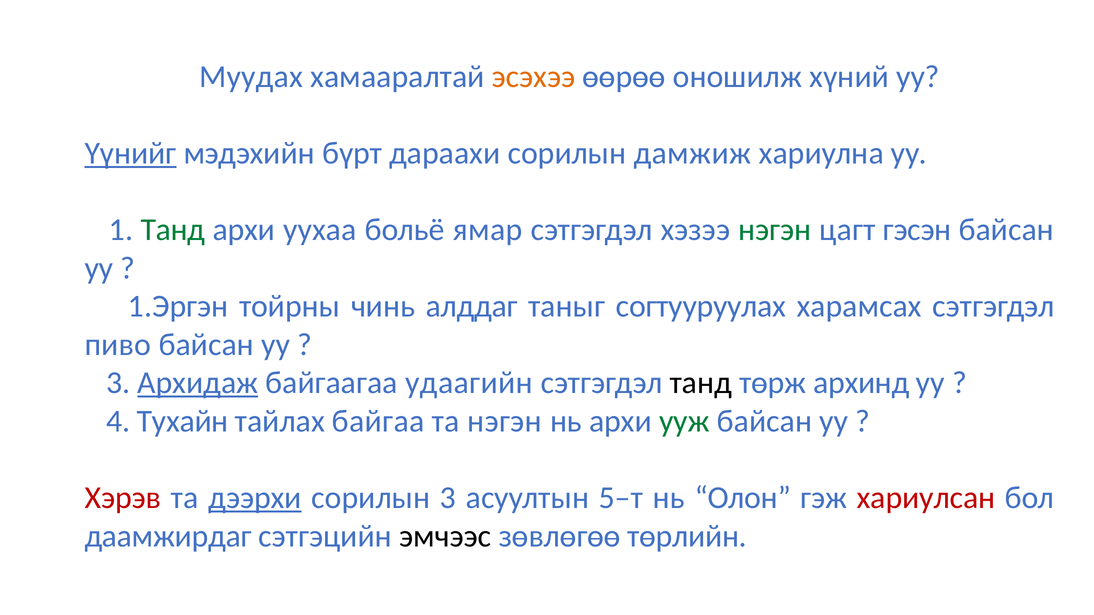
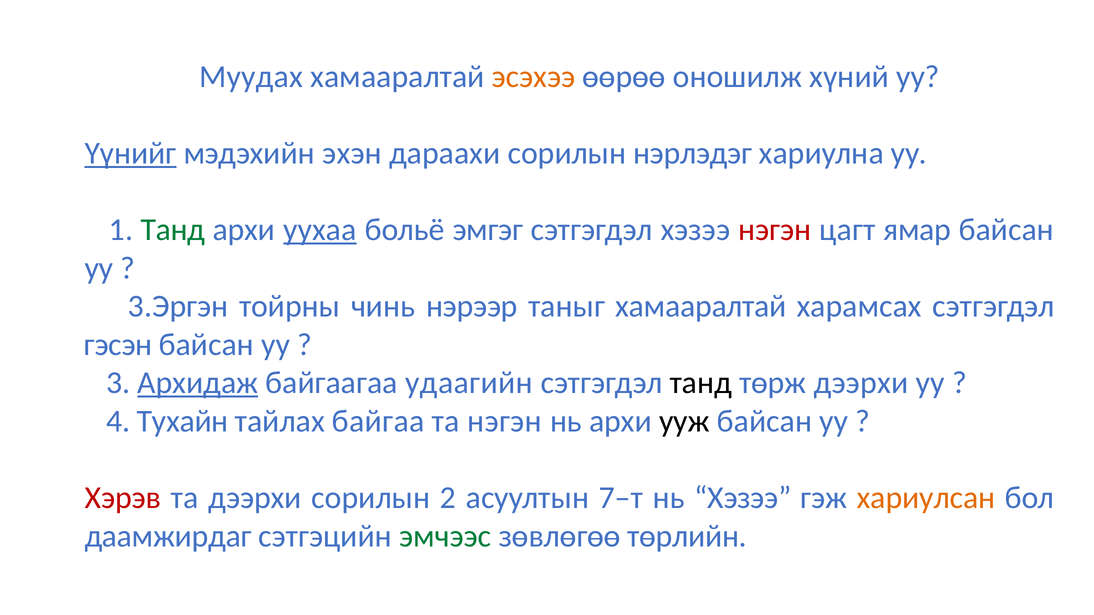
бүрт: бүрт -> эхэн
дамжиж: дамжиж -> нэрлэдэг
уухаа underline: none -> present
ямар: ямар -> эмгэг
нэгэн at (775, 230) colour: green -> red
гэсэн: гэсэн -> ямар
1.Эргэн: 1.Эргэн -> 3.Эргэн
алддаг: алддаг -> нэрээр
таныг согтууруулах: согтууруулах -> хамааралтай
пиво: пиво -> гэсэн
төрж архинд: архинд -> дээрхи
ууж colour: green -> black
дээрхи at (255, 498) underline: present -> none
сорилын 3: 3 -> 2
5–т: 5–т -> 7–т
нь Олон: Олон -> Хэзээ
хариулсан colour: red -> orange
эмчээс colour: black -> green
